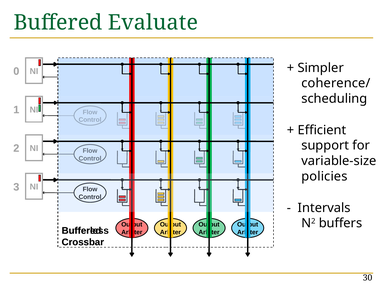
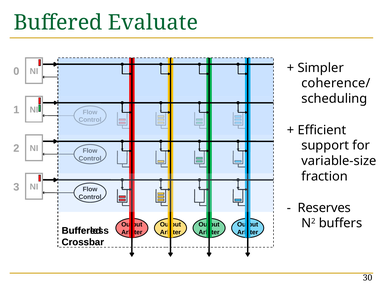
policies: policies -> fraction
Intervals: Intervals -> Reserves
